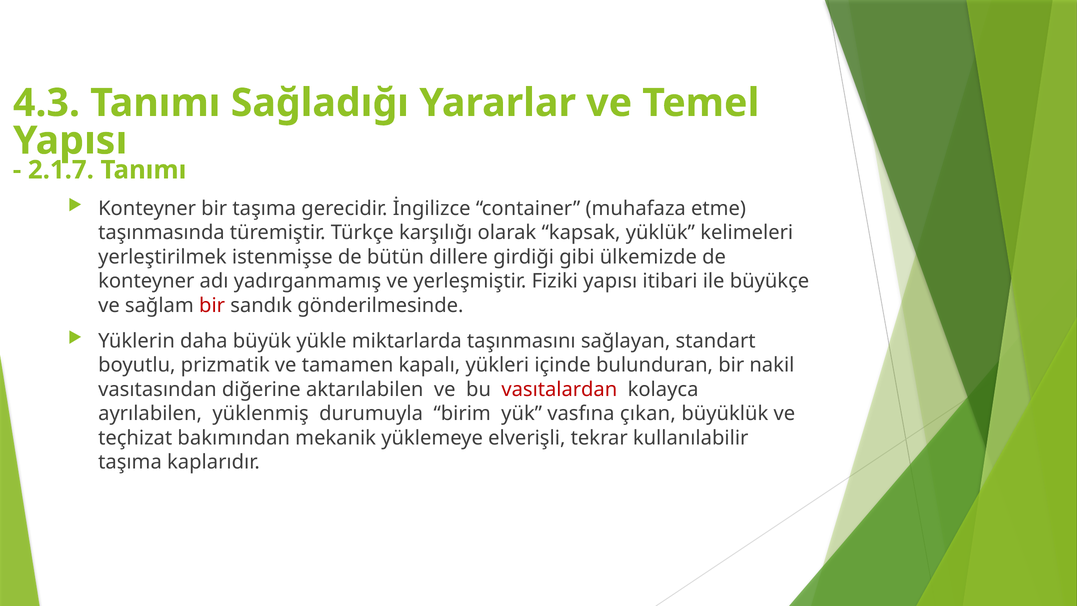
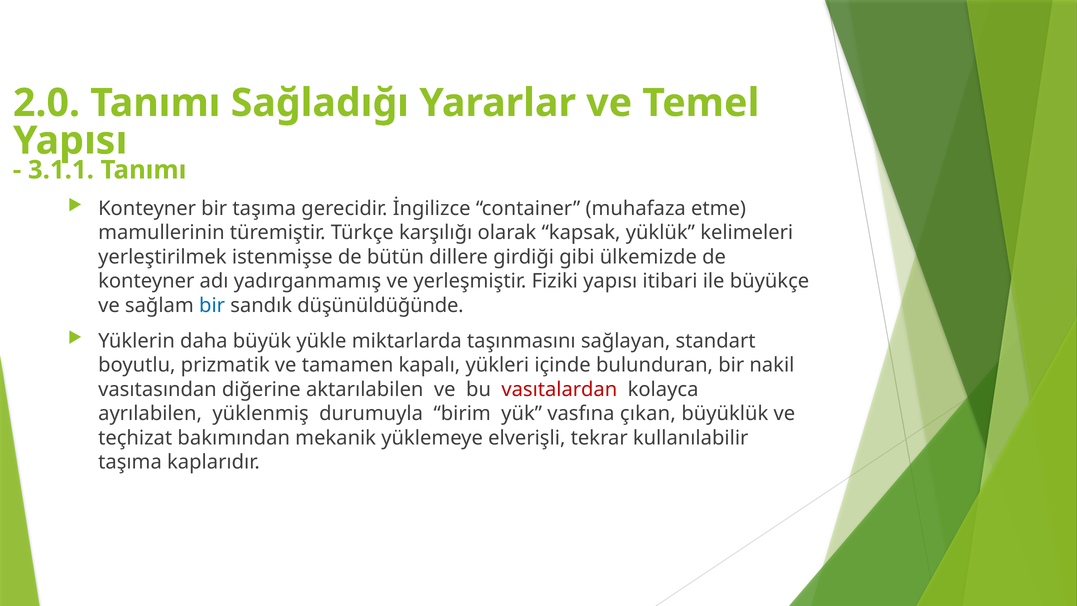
4.3: 4.3 -> 2.0
2.1.7: 2.1.7 -> 3.1.1
taşınmasında: taşınmasında -> mamullerinin
bir at (212, 305) colour: red -> blue
gönderilmesinde: gönderilmesinde -> düşünüldüğünde
